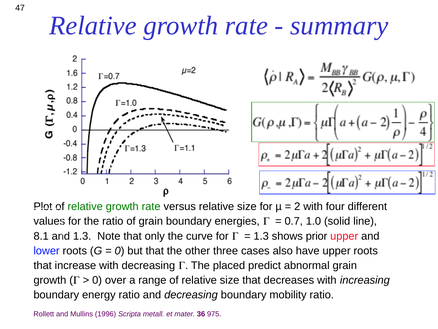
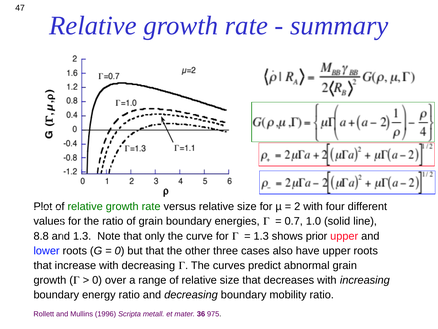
8.1: 8.1 -> 8.8
placed: placed -> curves
